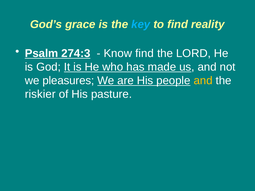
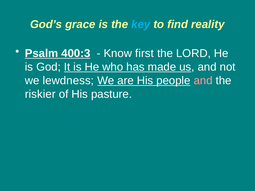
274:3: 274:3 -> 400:3
Know find: find -> first
pleasures: pleasures -> lewdness
and at (203, 81) colour: yellow -> pink
